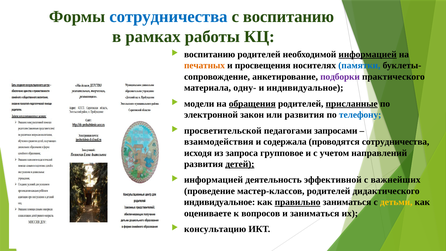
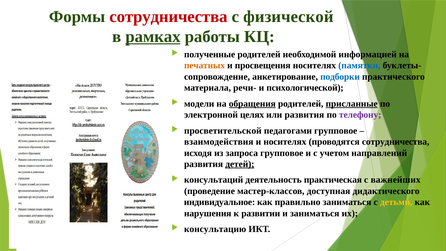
сотрудничества at (168, 17) colour: blue -> red
с воспитанию: воспитанию -> физической
рамках underline: none -> present
воспитанию at (210, 54): воспитанию -> полученные
информацией at (368, 54) underline: present -> none
подборки colour: purple -> blue
одну-: одну- -> речи-
и индивидуальное: индивидуальное -> психологической
закон: закон -> целях
телефону colour: blue -> purple
педагогами запросами: запросами -> групповое
и содержала: содержала -> носителях
информацией at (214, 180): информацией -> консультаций
эффективной: эффективной -> практическая
мастер-классов родителей: родителей -> доступная
правильно underline: present -> none
оцениваете: оцениваете -> нарушения
вопросов: вопросов -> развитии
